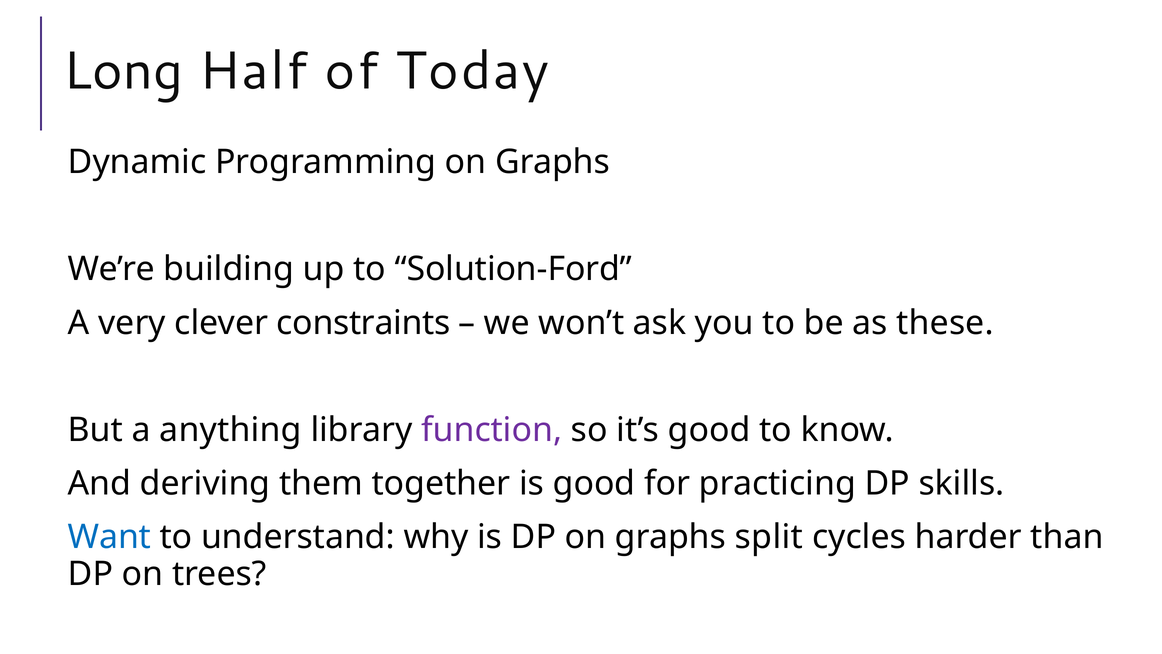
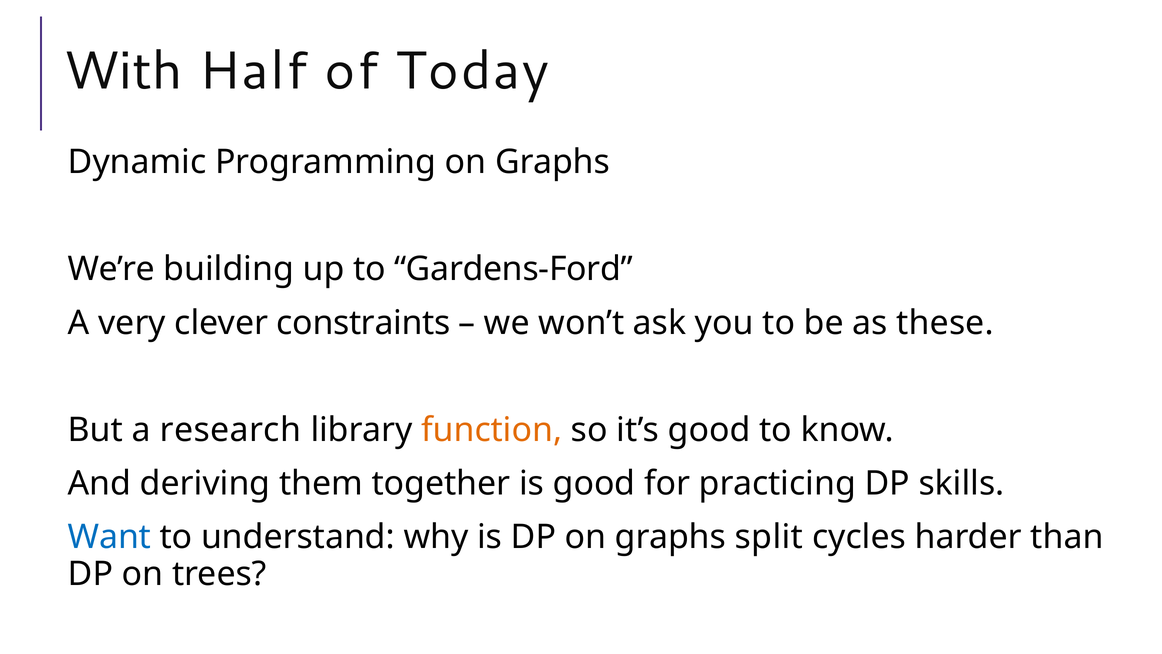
Long: Long -> With
Solution-Ford: Solution-Ford -> Gardens-Ford
anything: anything -> research
function colour: purple -> orange
